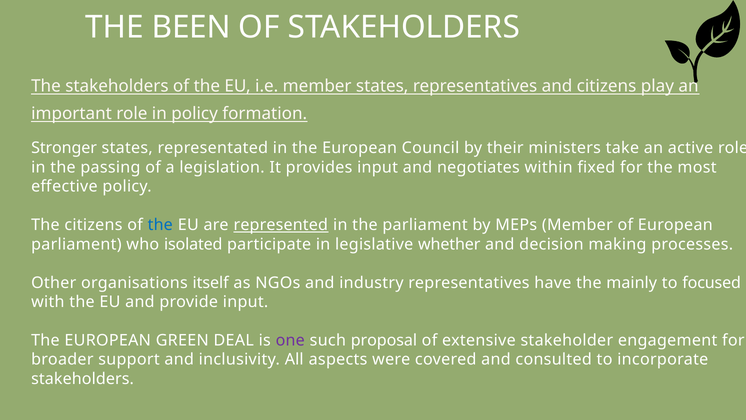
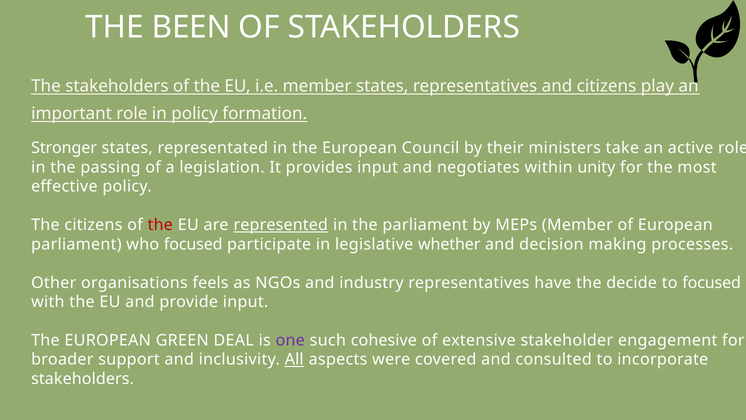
fixed: fixed -> unity
the at (160, 225) colour: blue -> red
who isolated: isolated -> focused
itself: itself -> feels
mainly: mainly -> decide
proposal: proposal -> cohesive
All underline: none -> present
